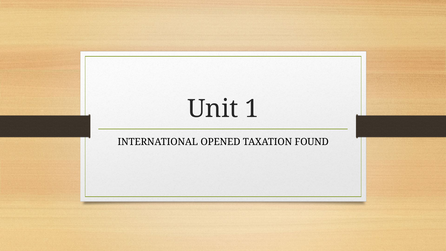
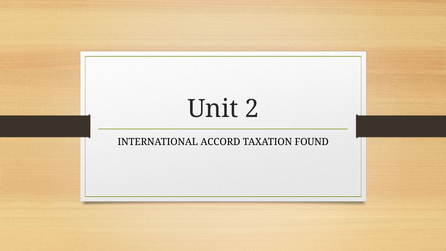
1: 1 -> 2
OPENED: OPENED -> ACCORD
